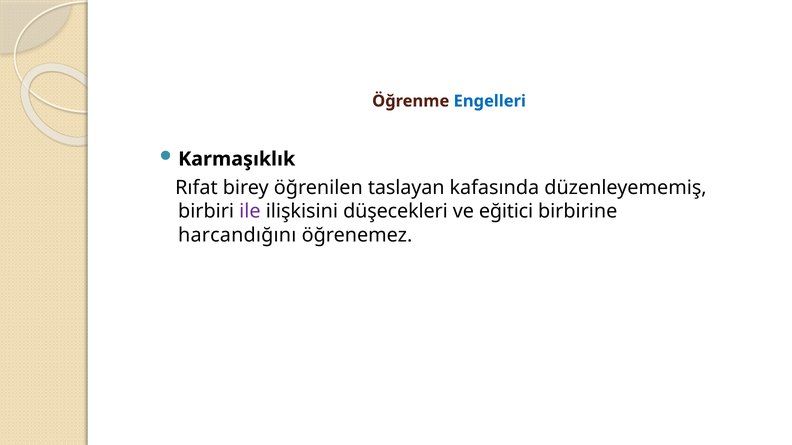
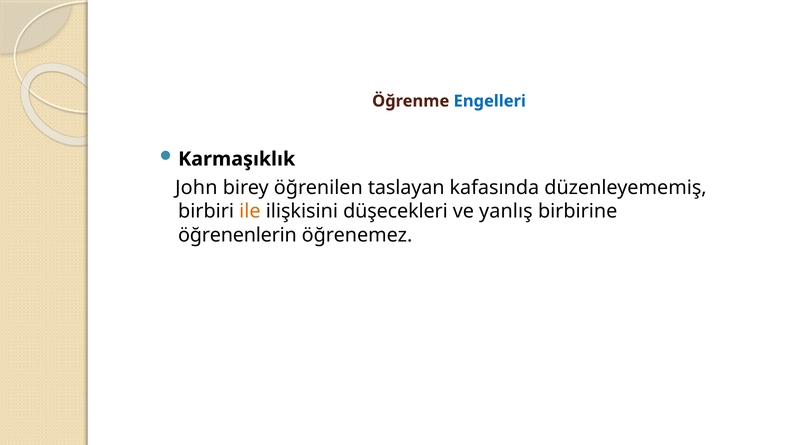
Rıfat: Rıfat -> John
ile colour: purple -> orange
eğitici: eğitici -> yanlış
harcandığını: harcandığını -> öğrenenlerin
